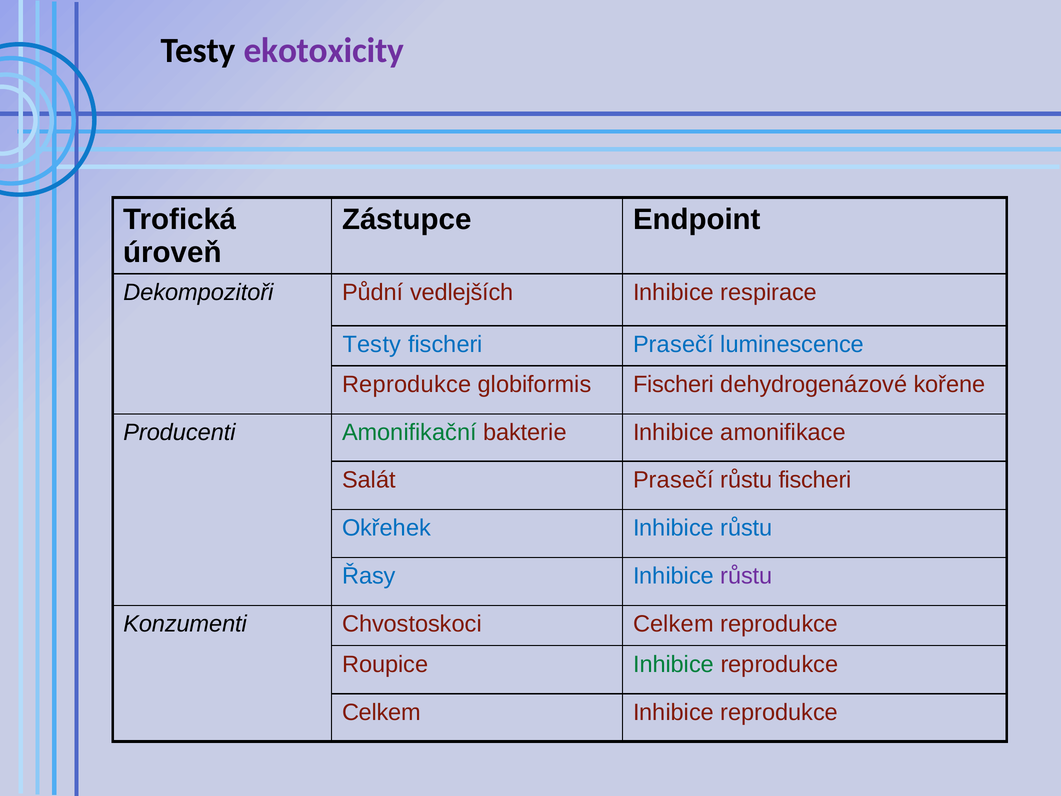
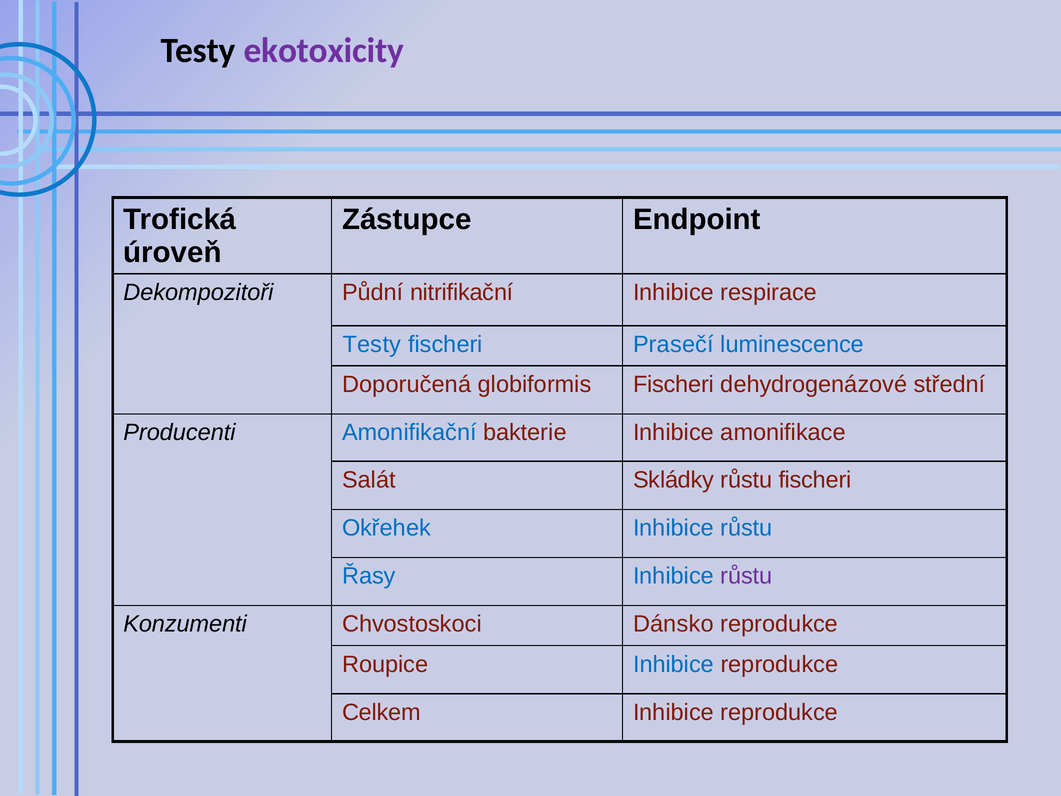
vedlejších: vedlejších -> nitrifikační
Reprodukce at (407, 384): Reprodukce -> Doporučená
kořene: kořene -> střední
Amonifikační colour: green -> blue
Salát Prasečí: Prasečí -> Skládky
Chvostoskoci Celkem: Celkem -> Dánsko
Inhibice at (673, 664) colour: green -> blue
